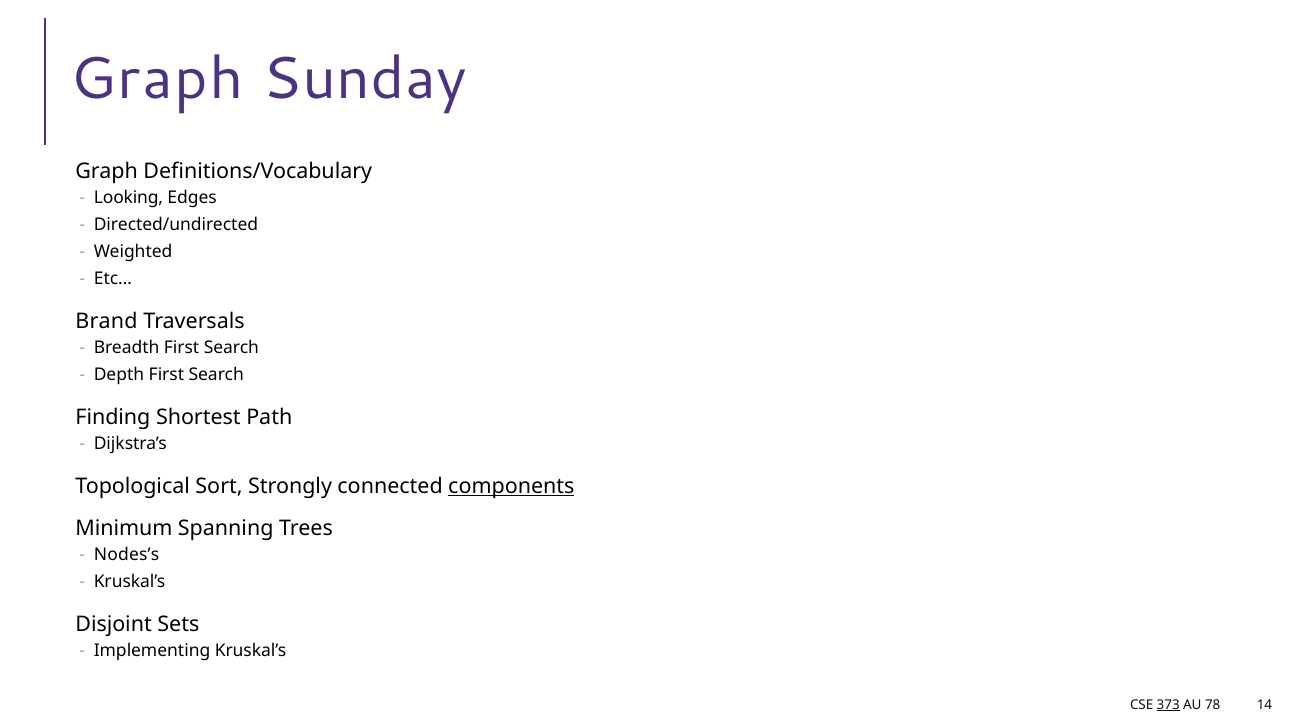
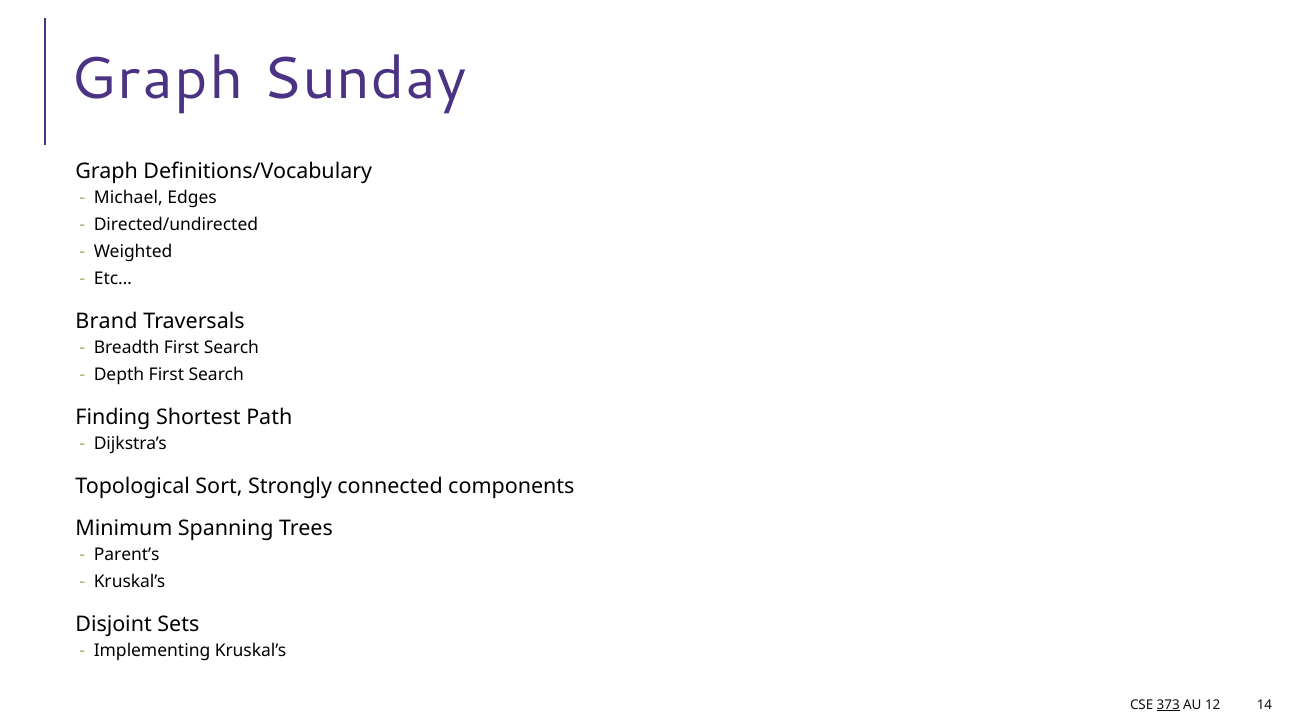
Looking: Looking -> Michael
components underline: present -> none
Nodes’s: Nodes’s -> Parent’s
78: 78 -> 12
